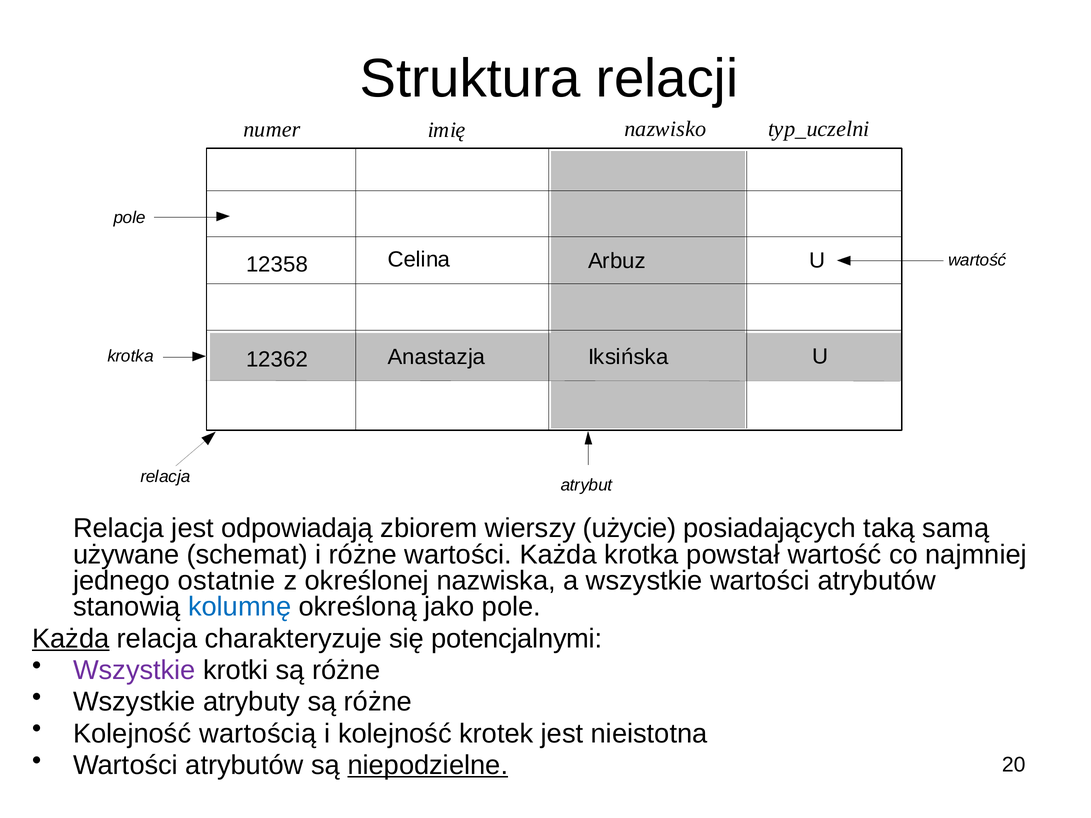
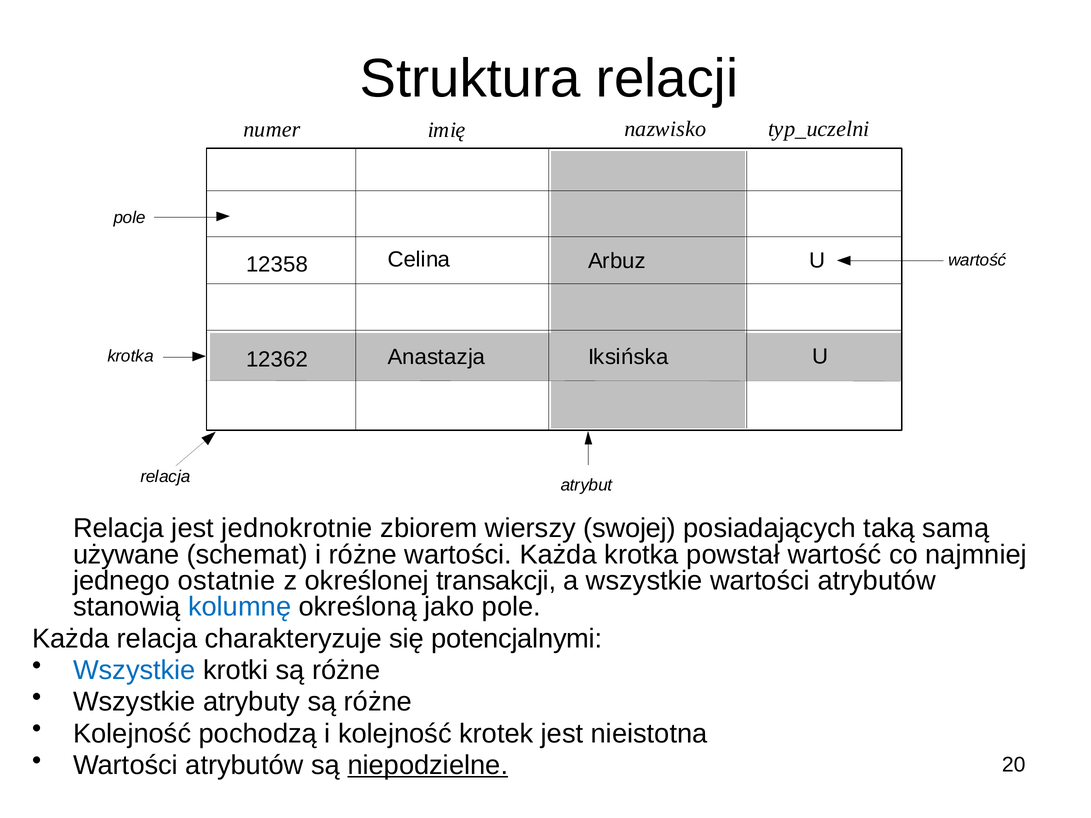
odpowiadają: odpowiadają -> jednokrotnie
użycie: użycie -> swojej
nazwiska: nazwiska -> transakcji
Każda at (71, 639) underline: present -> none
Wszystkie at (134, 670) colour: purple -> blue
wartością: wartością -> pochodzą
